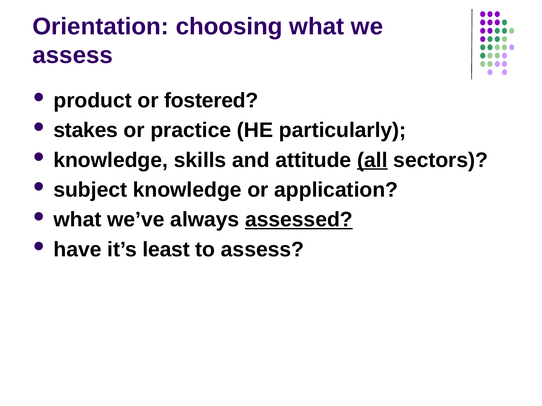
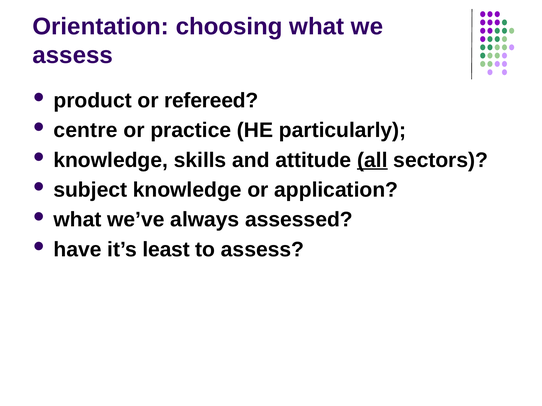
fostered: fostered -> refereed
stakes: stakes -> centre
assessed underline: present -> none
